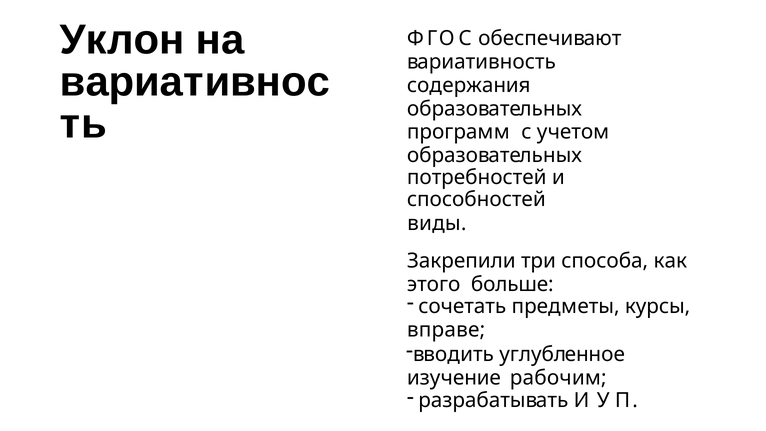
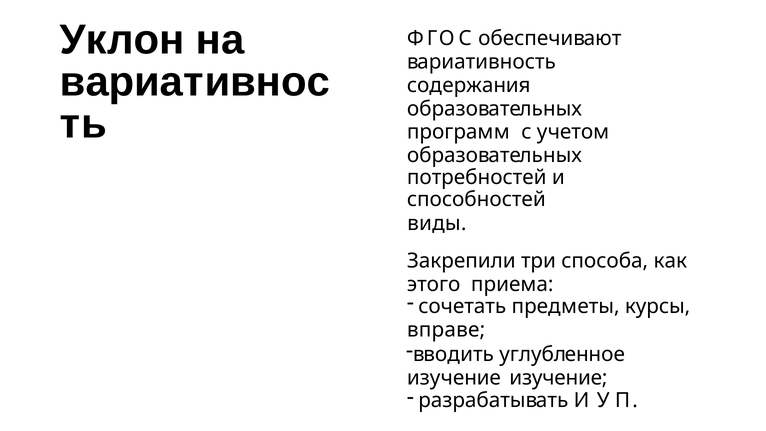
больше: больше -> приема
изучение рабочим: рабочим -> изучение
